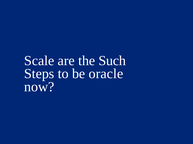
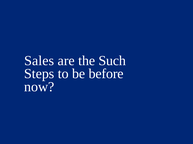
Scale: Scale -> Sales
oracle: oracle -> before
